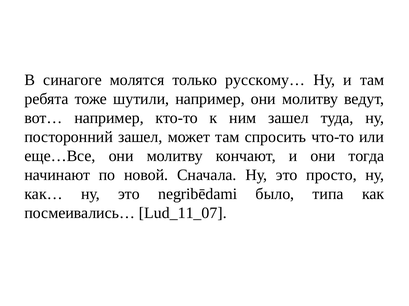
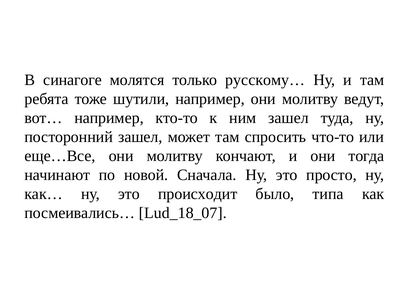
negribēdami: negribēdami -> происходит
Lud_11_07: Lud_11_07 -> Lud_18_07
